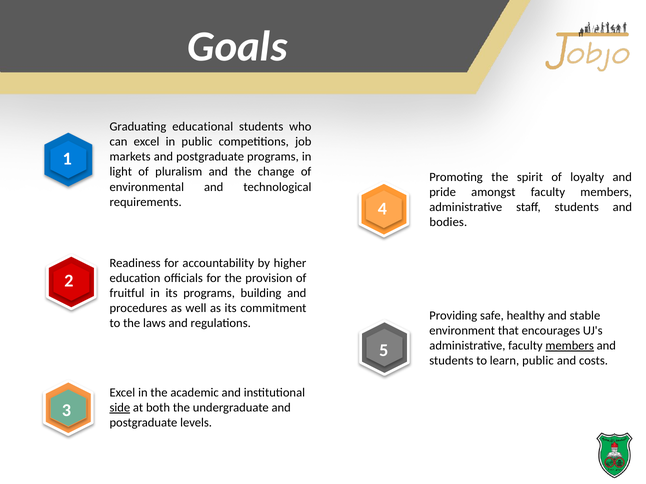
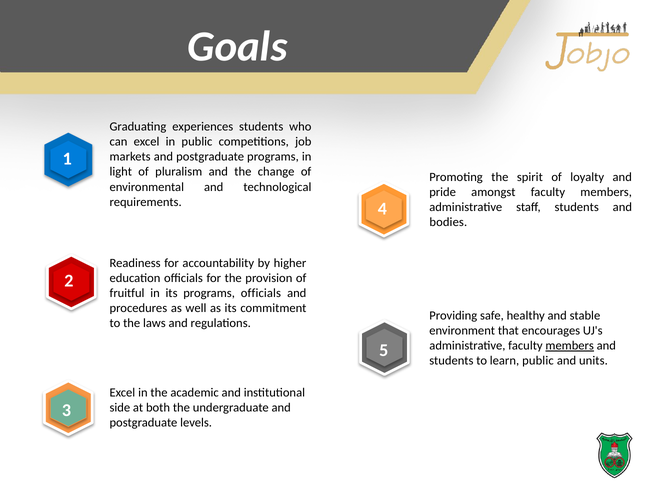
educational: educational -> experiences
programs building: building -> officials
costs: costs -> units
side underline: present -> none
